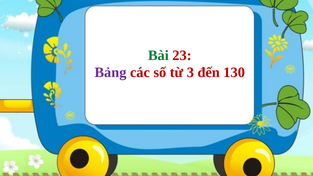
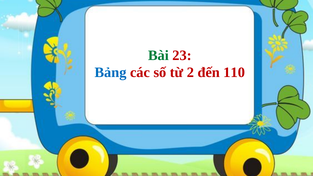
Bảng colour: purple -> blue
3: 3 -> 2
130: 130 -> 110
